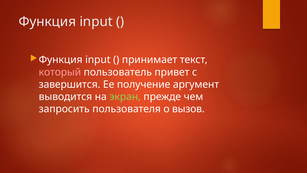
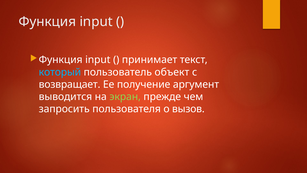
который colour: pink -> light blue
привет: привет -> объект
завершится: завершится -> возвращает
